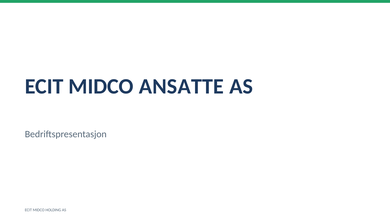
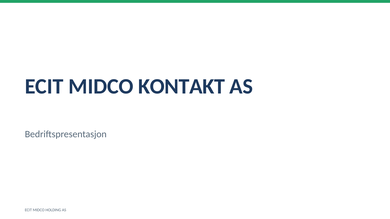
ANSATTE: ANSATTE -> KONTAKT
